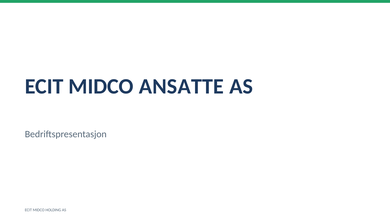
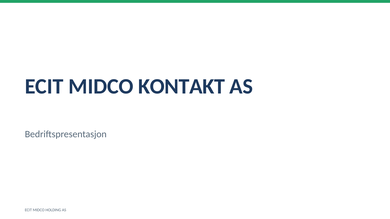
ANSATTE: ANSATTE -> KONTAKT
